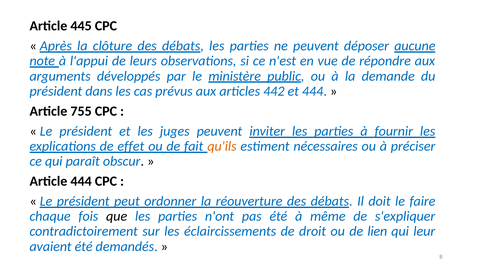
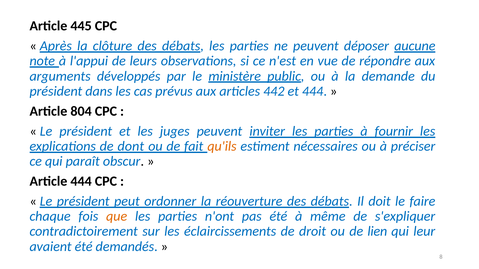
755: 755 -> 804
effet: effet -> dont
que colour: black -> orange
